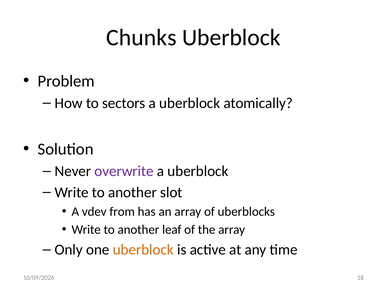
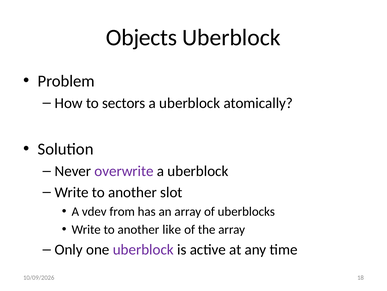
Chunks: Chunks -> Objects
leaf: leaf -> like
uberblock at (143, 249) colour: orange -> purple
